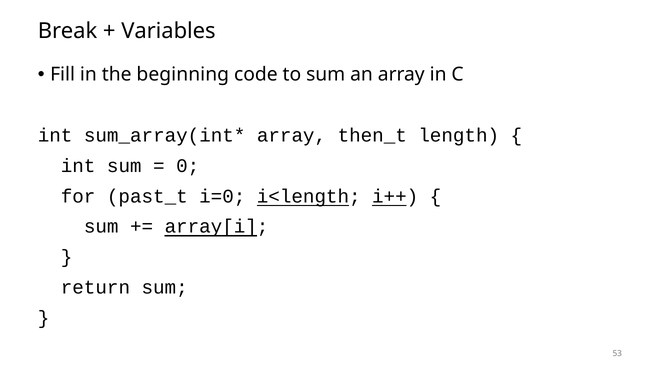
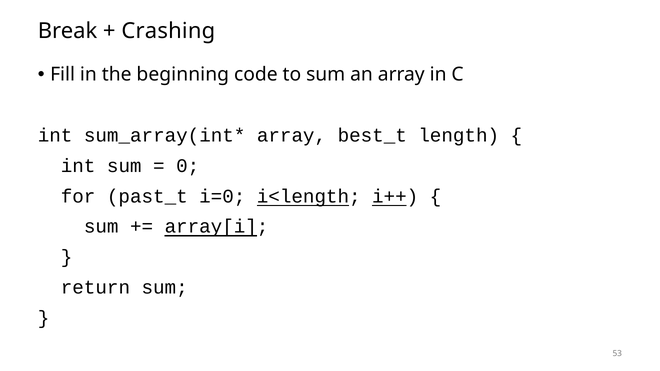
Variables: Variables -> Crashing
then_t: then_t -> best_t
